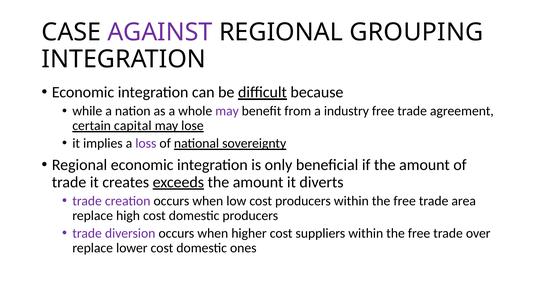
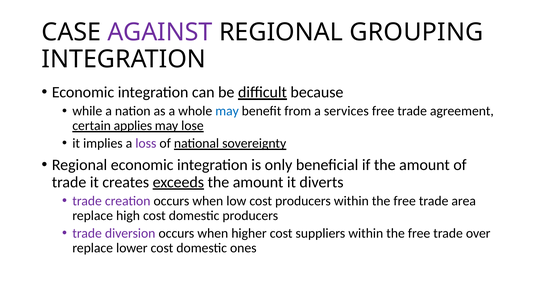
may at (227, 111) colour: purple -> blue
industry: industry -> services
capital: capital -> applies
